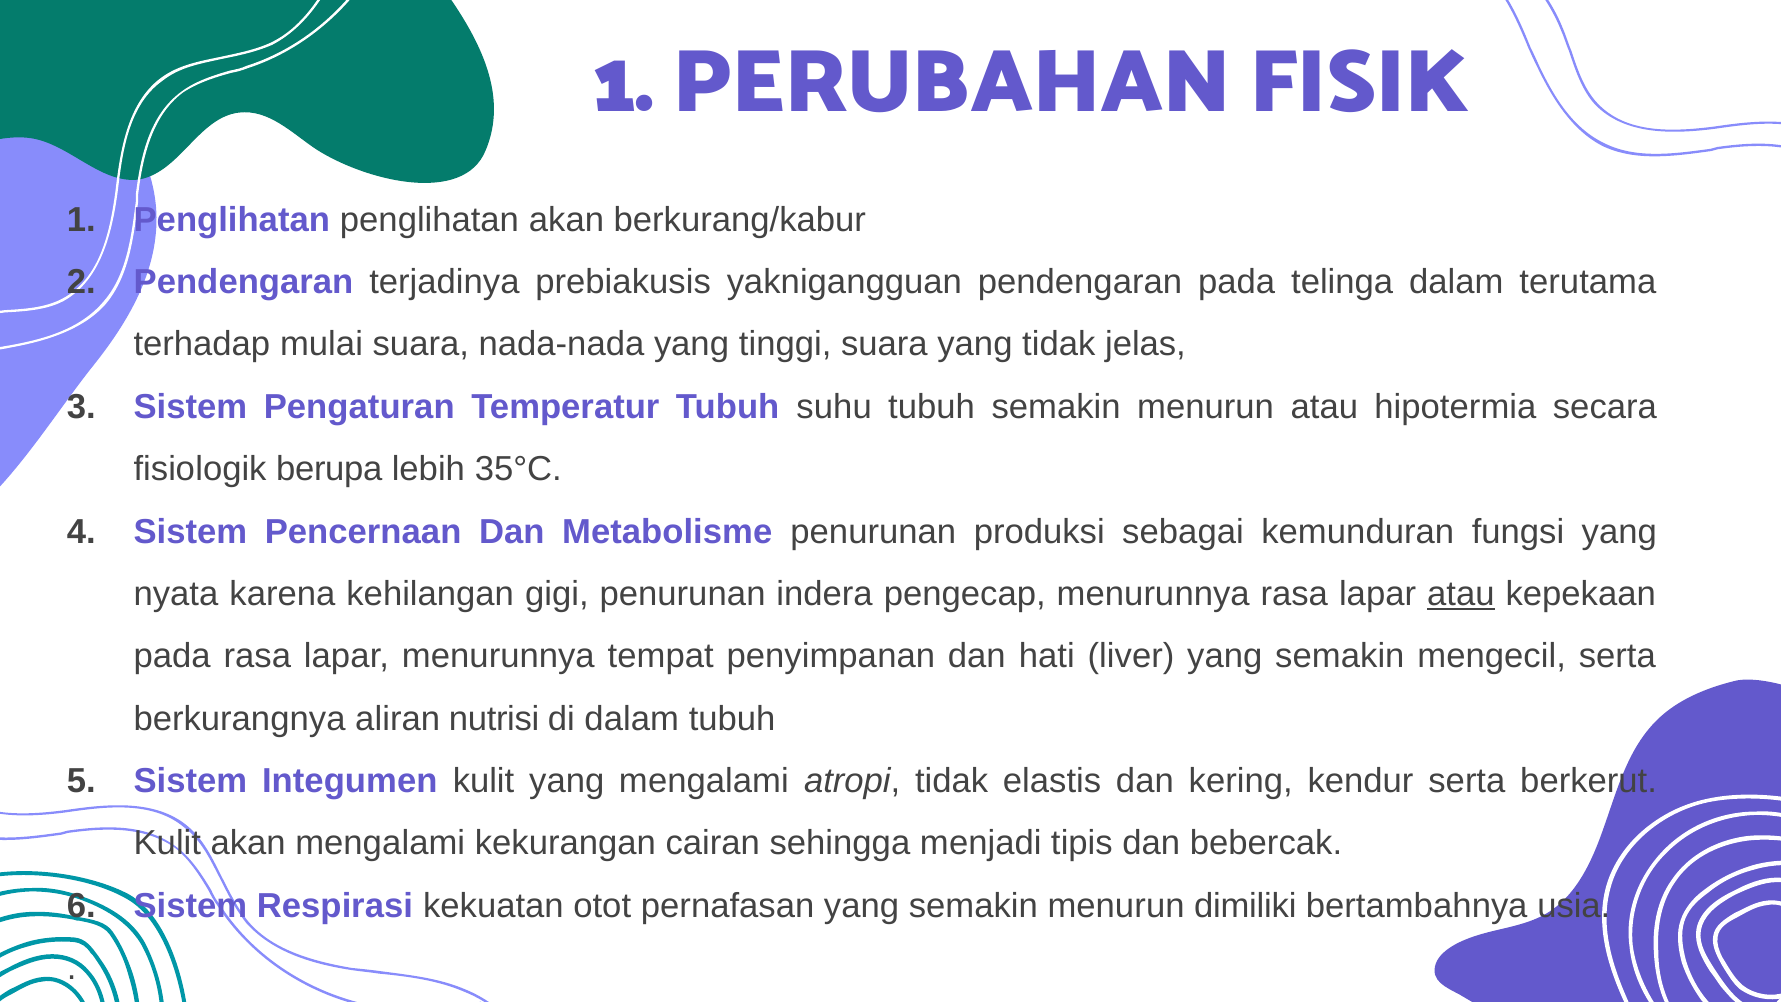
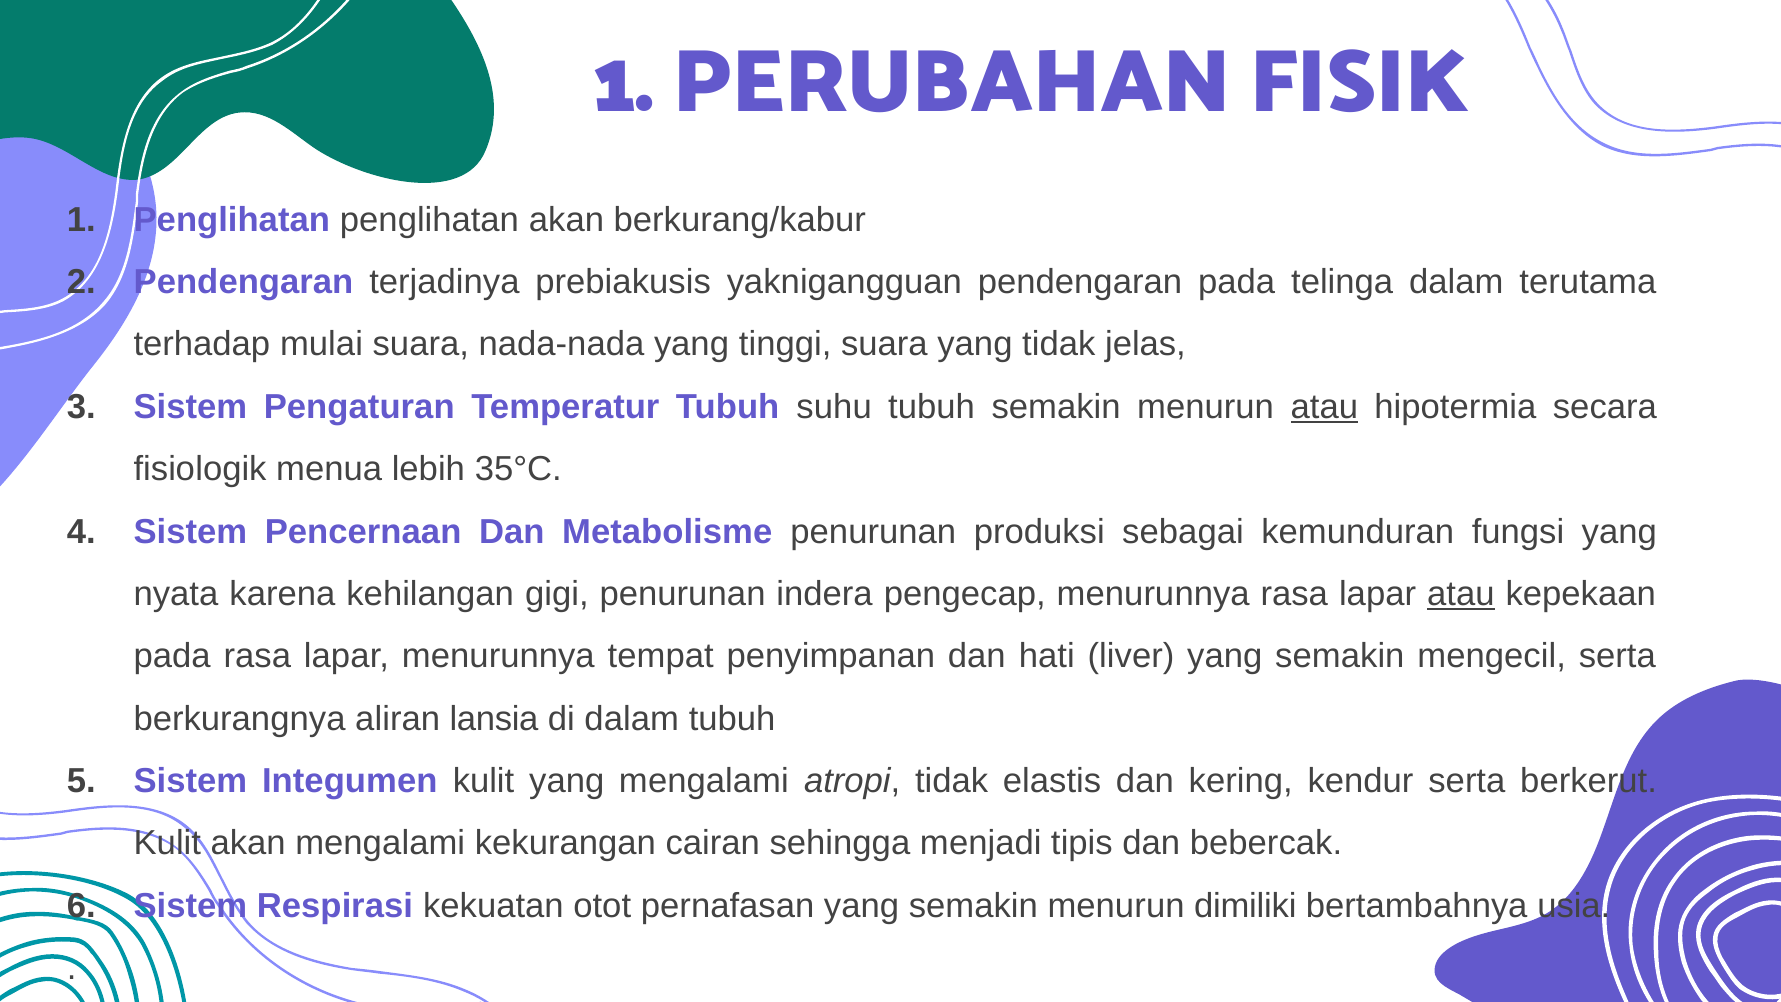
atau at (1324, 407) underline: none -> present
berupa: berupa -> menua
nutrisi: nutrisi -> lansia
